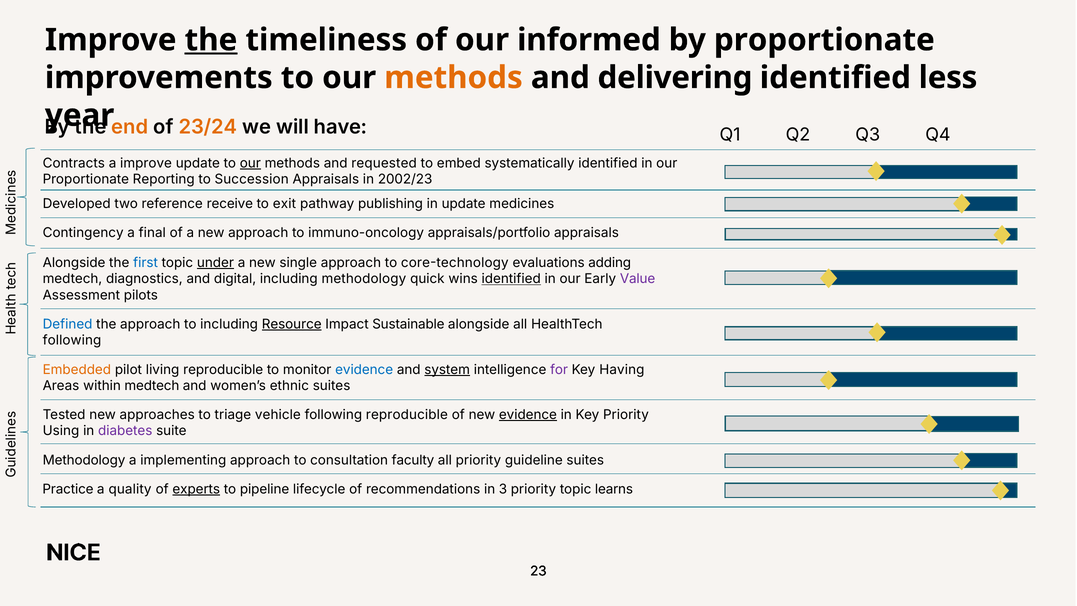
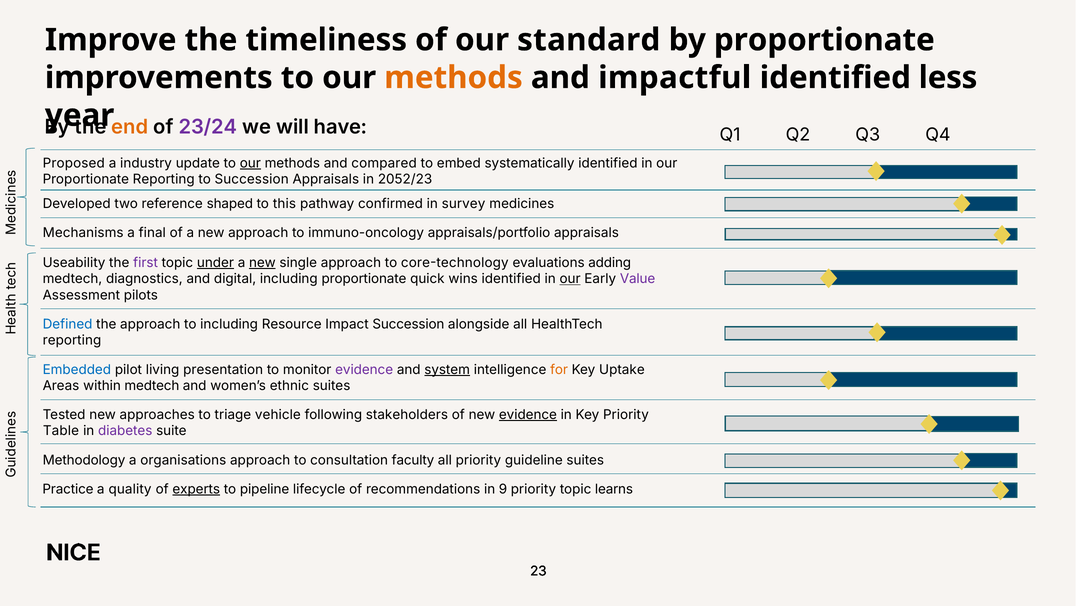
the at (211, 40) underline: present -> none
informed: informed -> standard
delivering: delivering -> impactful
23/24 colour: orange -> purple
Contracts: Contracts -> Proposed
a improve: improve -> industry
requested: requested -> compared
2002/23: 2002/23 -> 2052/23
receive: receive -> shaped
exit: exit -> this
publishing: publishing -> confirmed
in update: update -> survey
Contingency: Contingency -> Mechanisms
Alongside at (74, 263): Alongside -> Useability
first colour: blue -> purple
new at (262, 263) underline: none -> present
including methodology: methodology -> proportionate
identified at (511, 279) underline: present -> none
our at (570, 279) underline: none -> present
Resource underline: present -> none
Impact Sustainable: Sustainable -> Succession
following at (72, 340): following -> reporting
Embedded colour: orange -> blue
living reproducible: reproducible -> presentation
evidence at (364, 369) colour: blue -> purple
for colour: purple -> orange
Having: Having -> Uptake
following reproducible: reproducible -> stakeholders
Using: Using -> Table
implementing: implementing -> organisations
3: 3 -> 9
